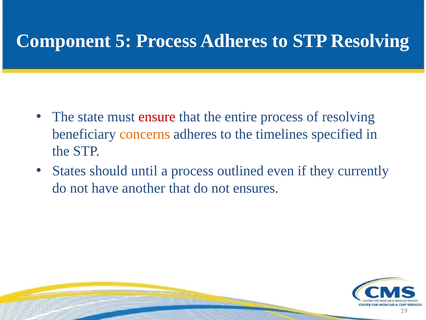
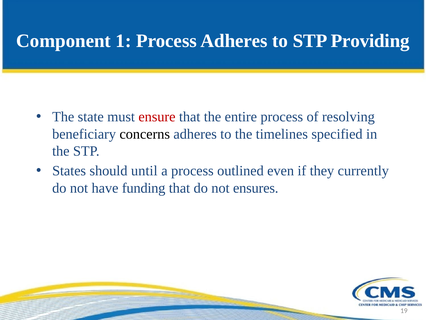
5: 5 -> 1
STP Resolving: Resolving -> Providing
concerns colour: orange -> black
another: another -> funding
